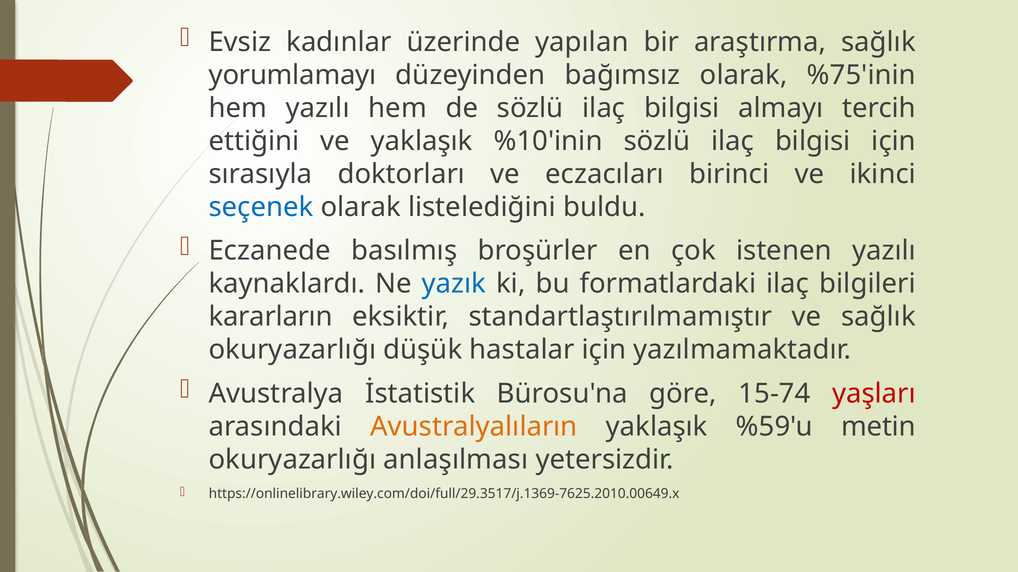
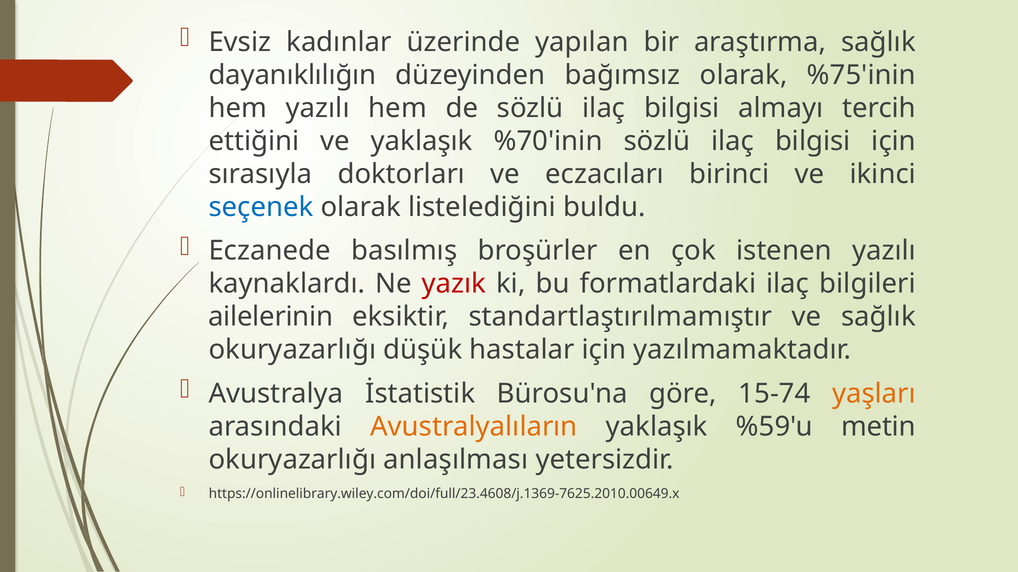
yorumlamayı: yorumlamayı -> dayanıklılığın
%10'inin: %10'inin -> %70'inin
yazık colour: blue -> red
kararların: kararların -> ailelerinin
yaşları colour: red -> orange
https://onlinelibrary.wiley.com/doi/full/29.3517/j.1369-7625.2010.00649.x: https://onlinelibrary.wiley.com/doi/full/29.3517/j.1369-7625.2010.00649.x -> https://onlinelibrary.wiley.com/doi/full/23.4608/j.1369-7625.2010.00649.x
